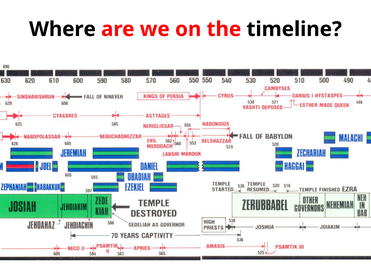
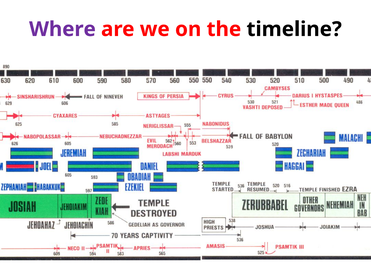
Where colour: black -> purple
